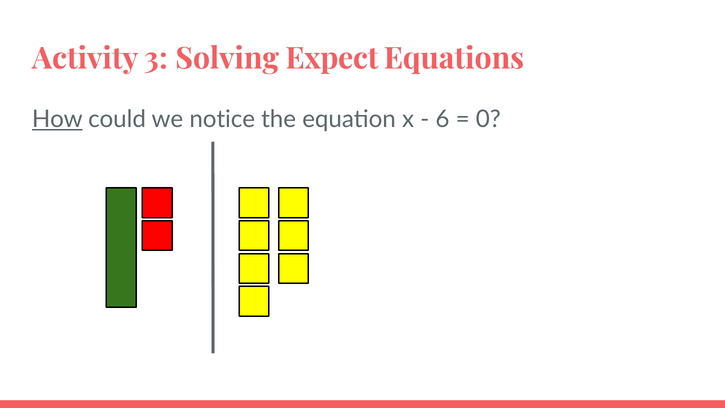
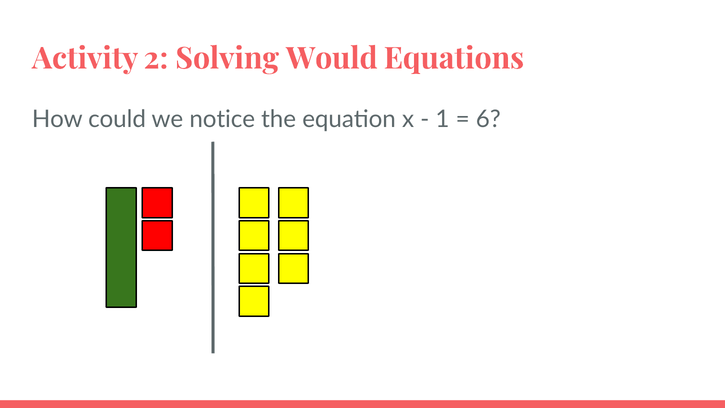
3: 3 -> 2
Expect: Expect -> Would
How underline: present -> none
6: 6 -> 1
0: 0 -> 6
